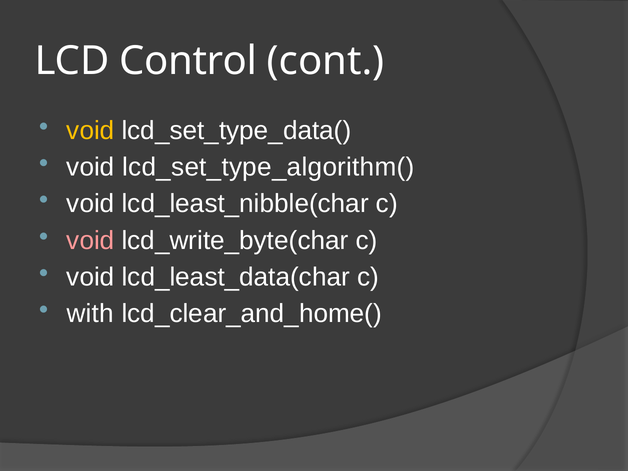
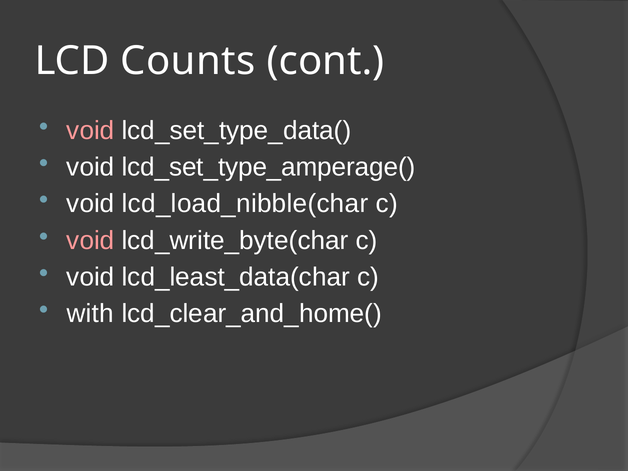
Control: Control -> Counts
void at (90, 131) colour: yellow -> pink
lcd_set_type_algorithm(: lcd_set_type_algorithm( -> lcd_set_type_amperage(
lcd_least_nibble(char: lcd_least_nibble(char -> lcd_load_nibble(char
